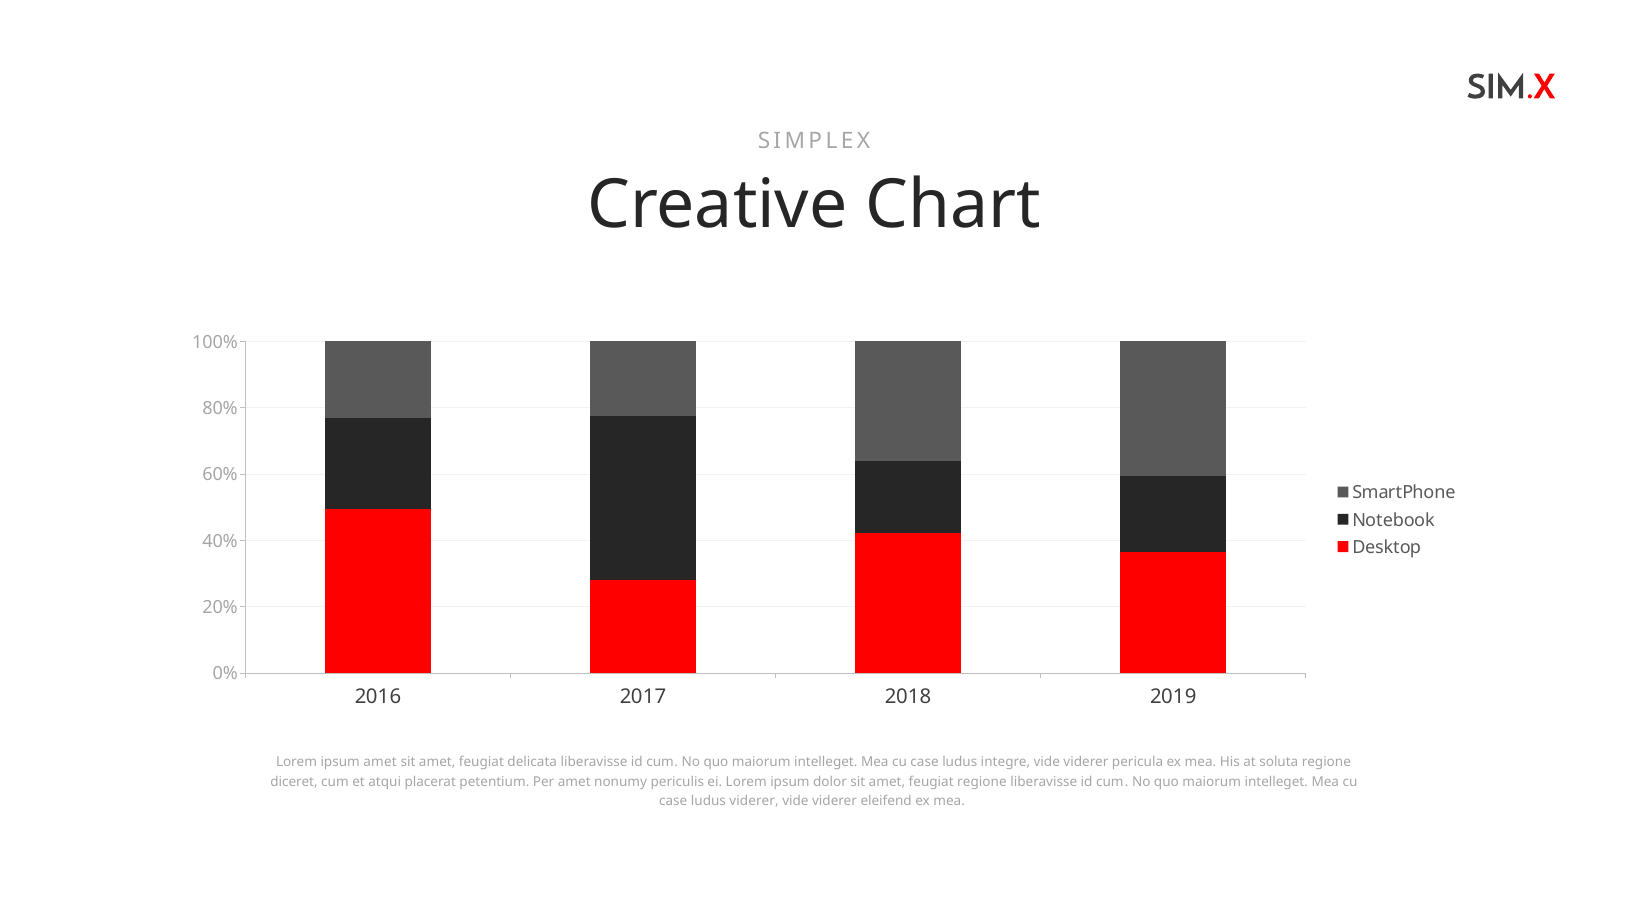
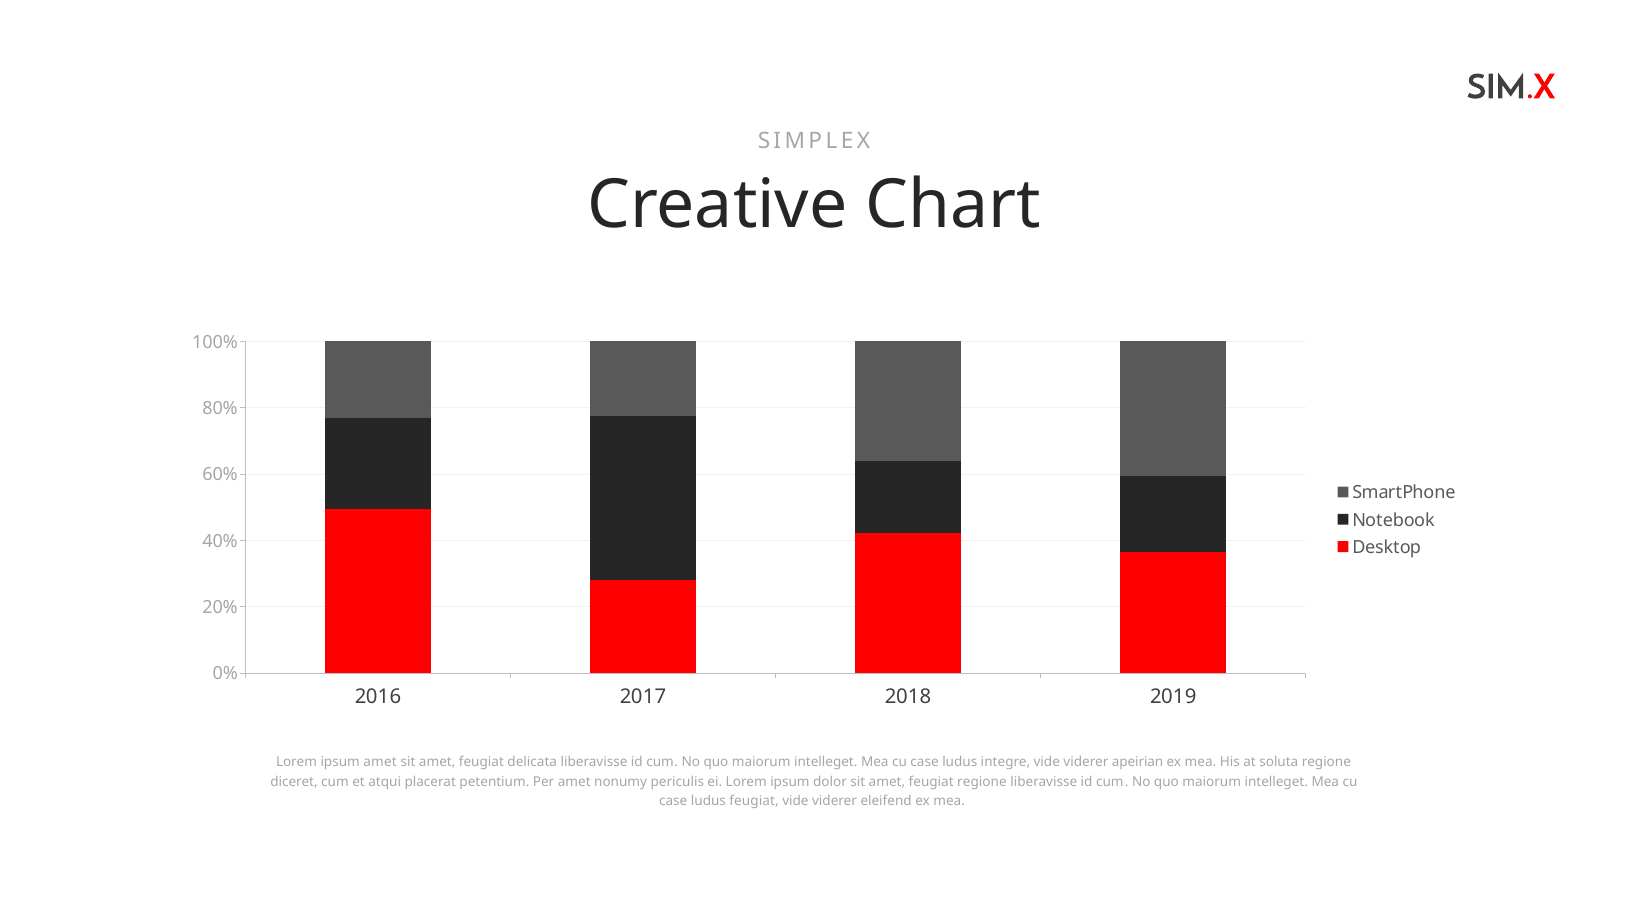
pericula: pericula -> apeirian
ludus viderer: viderer -> feugiat
